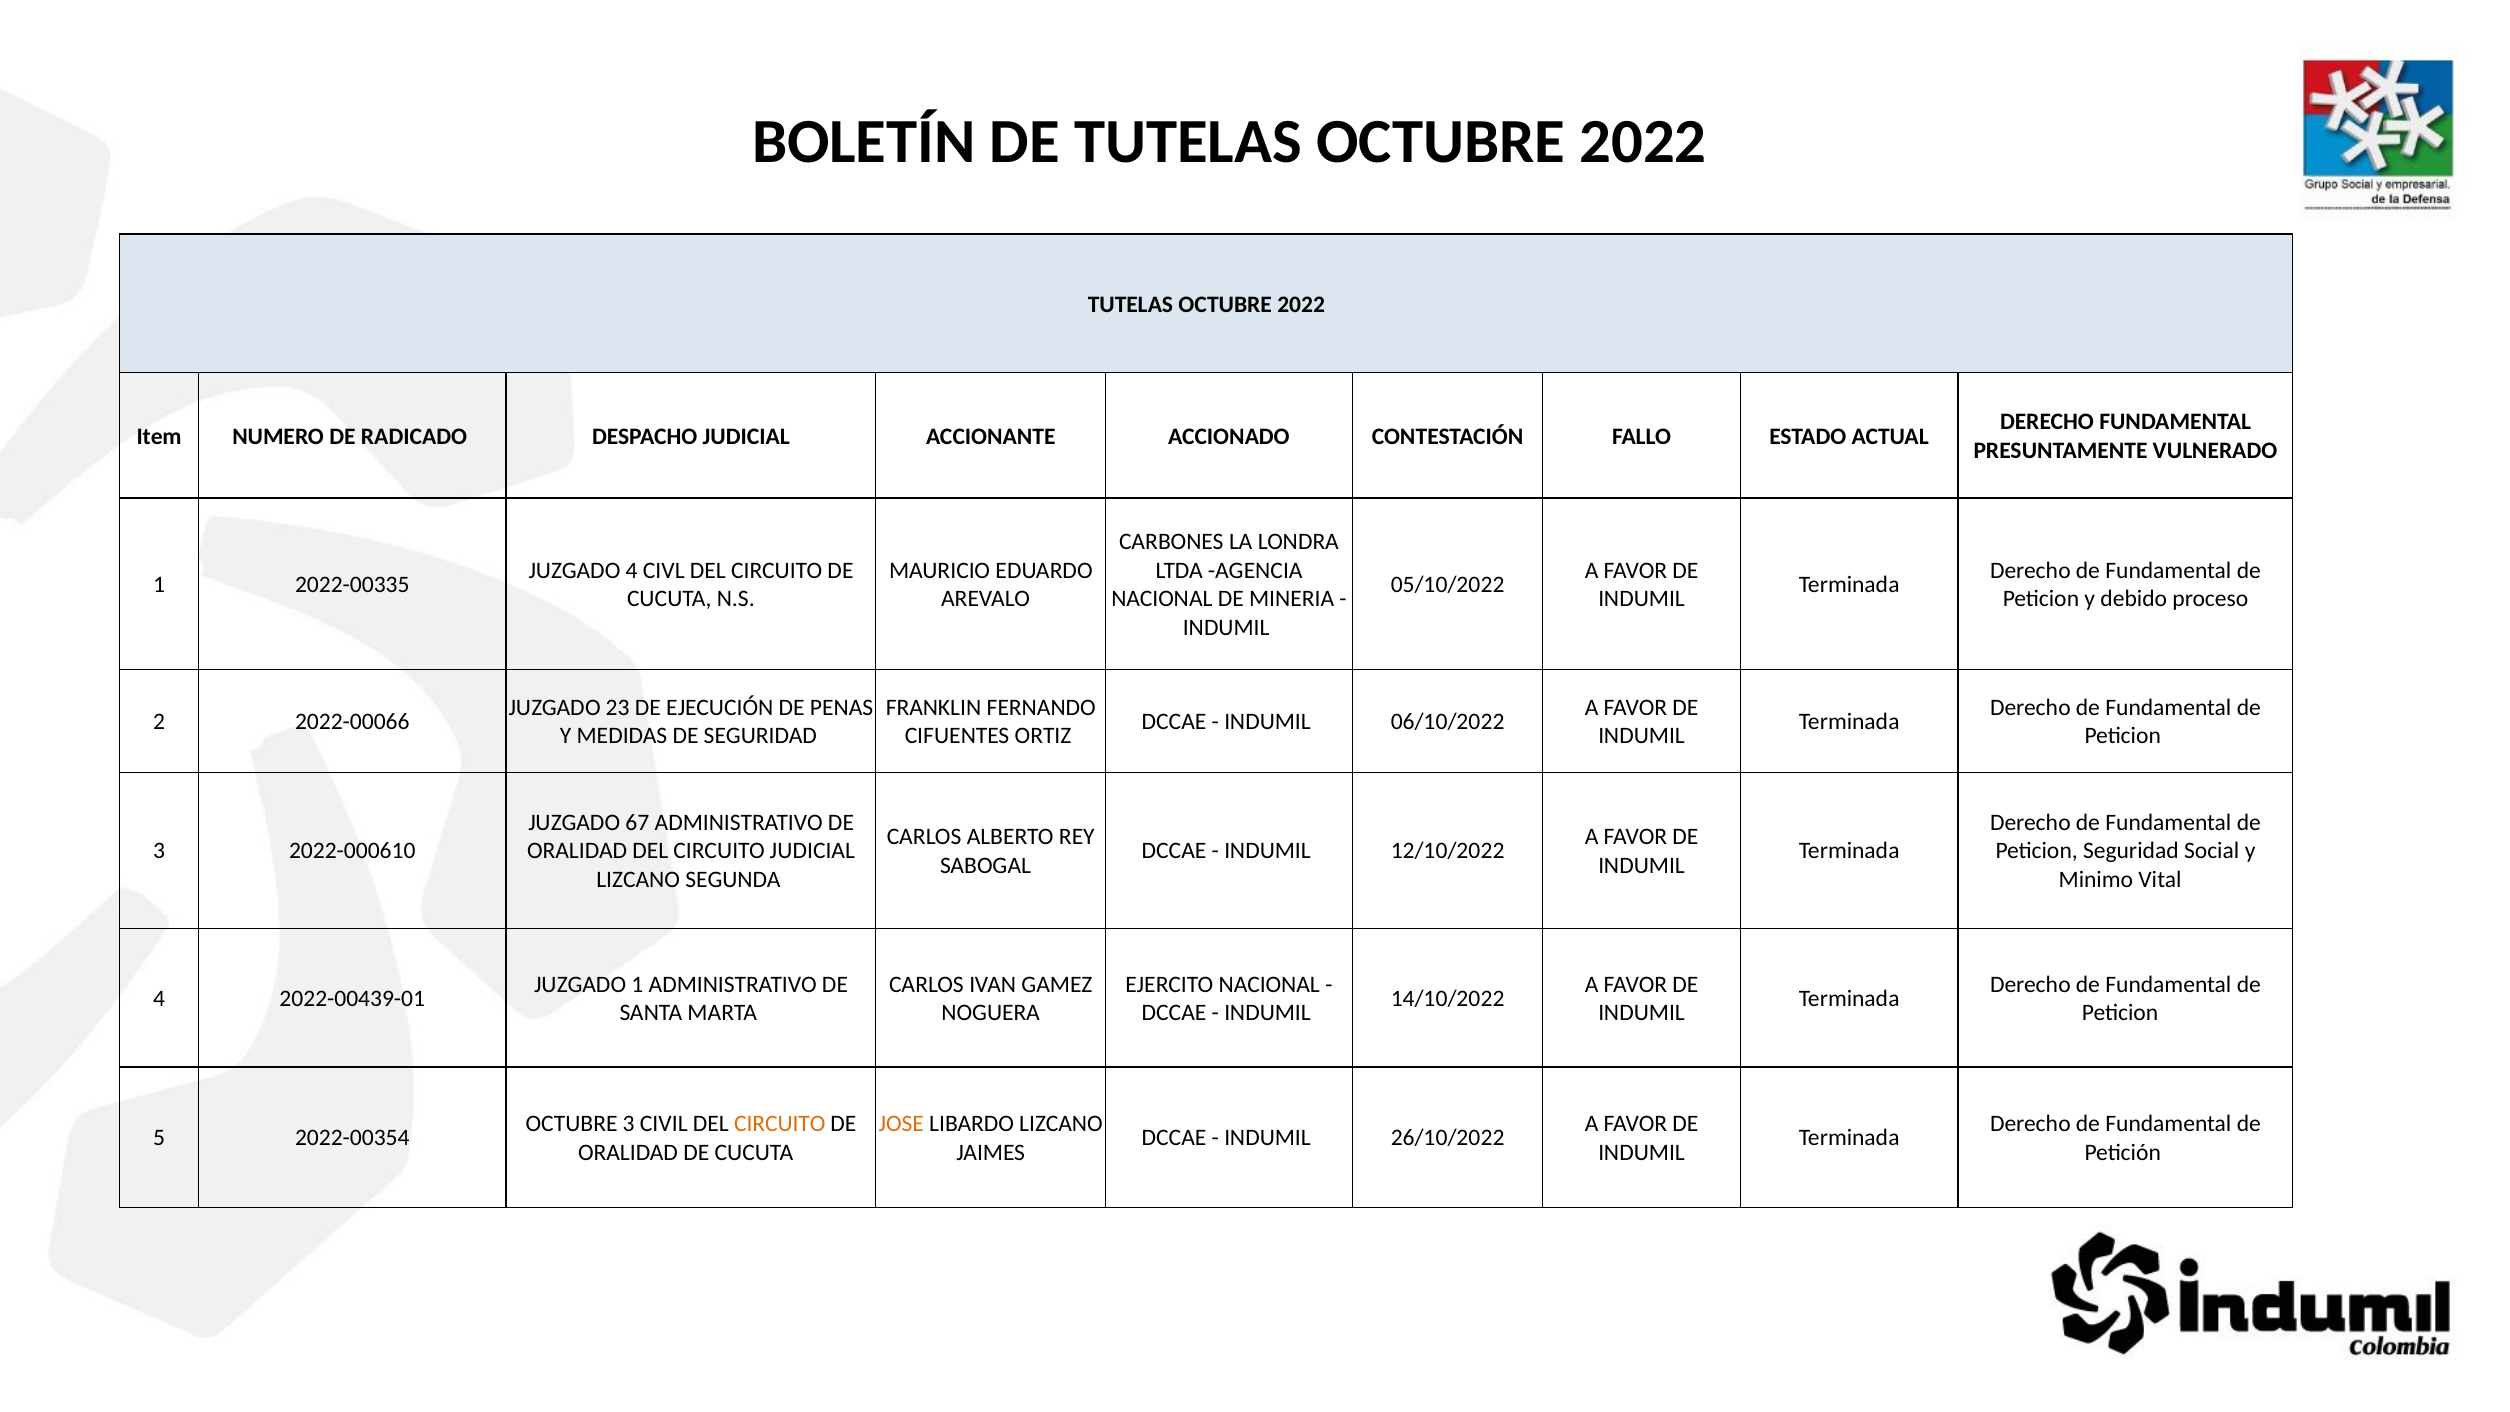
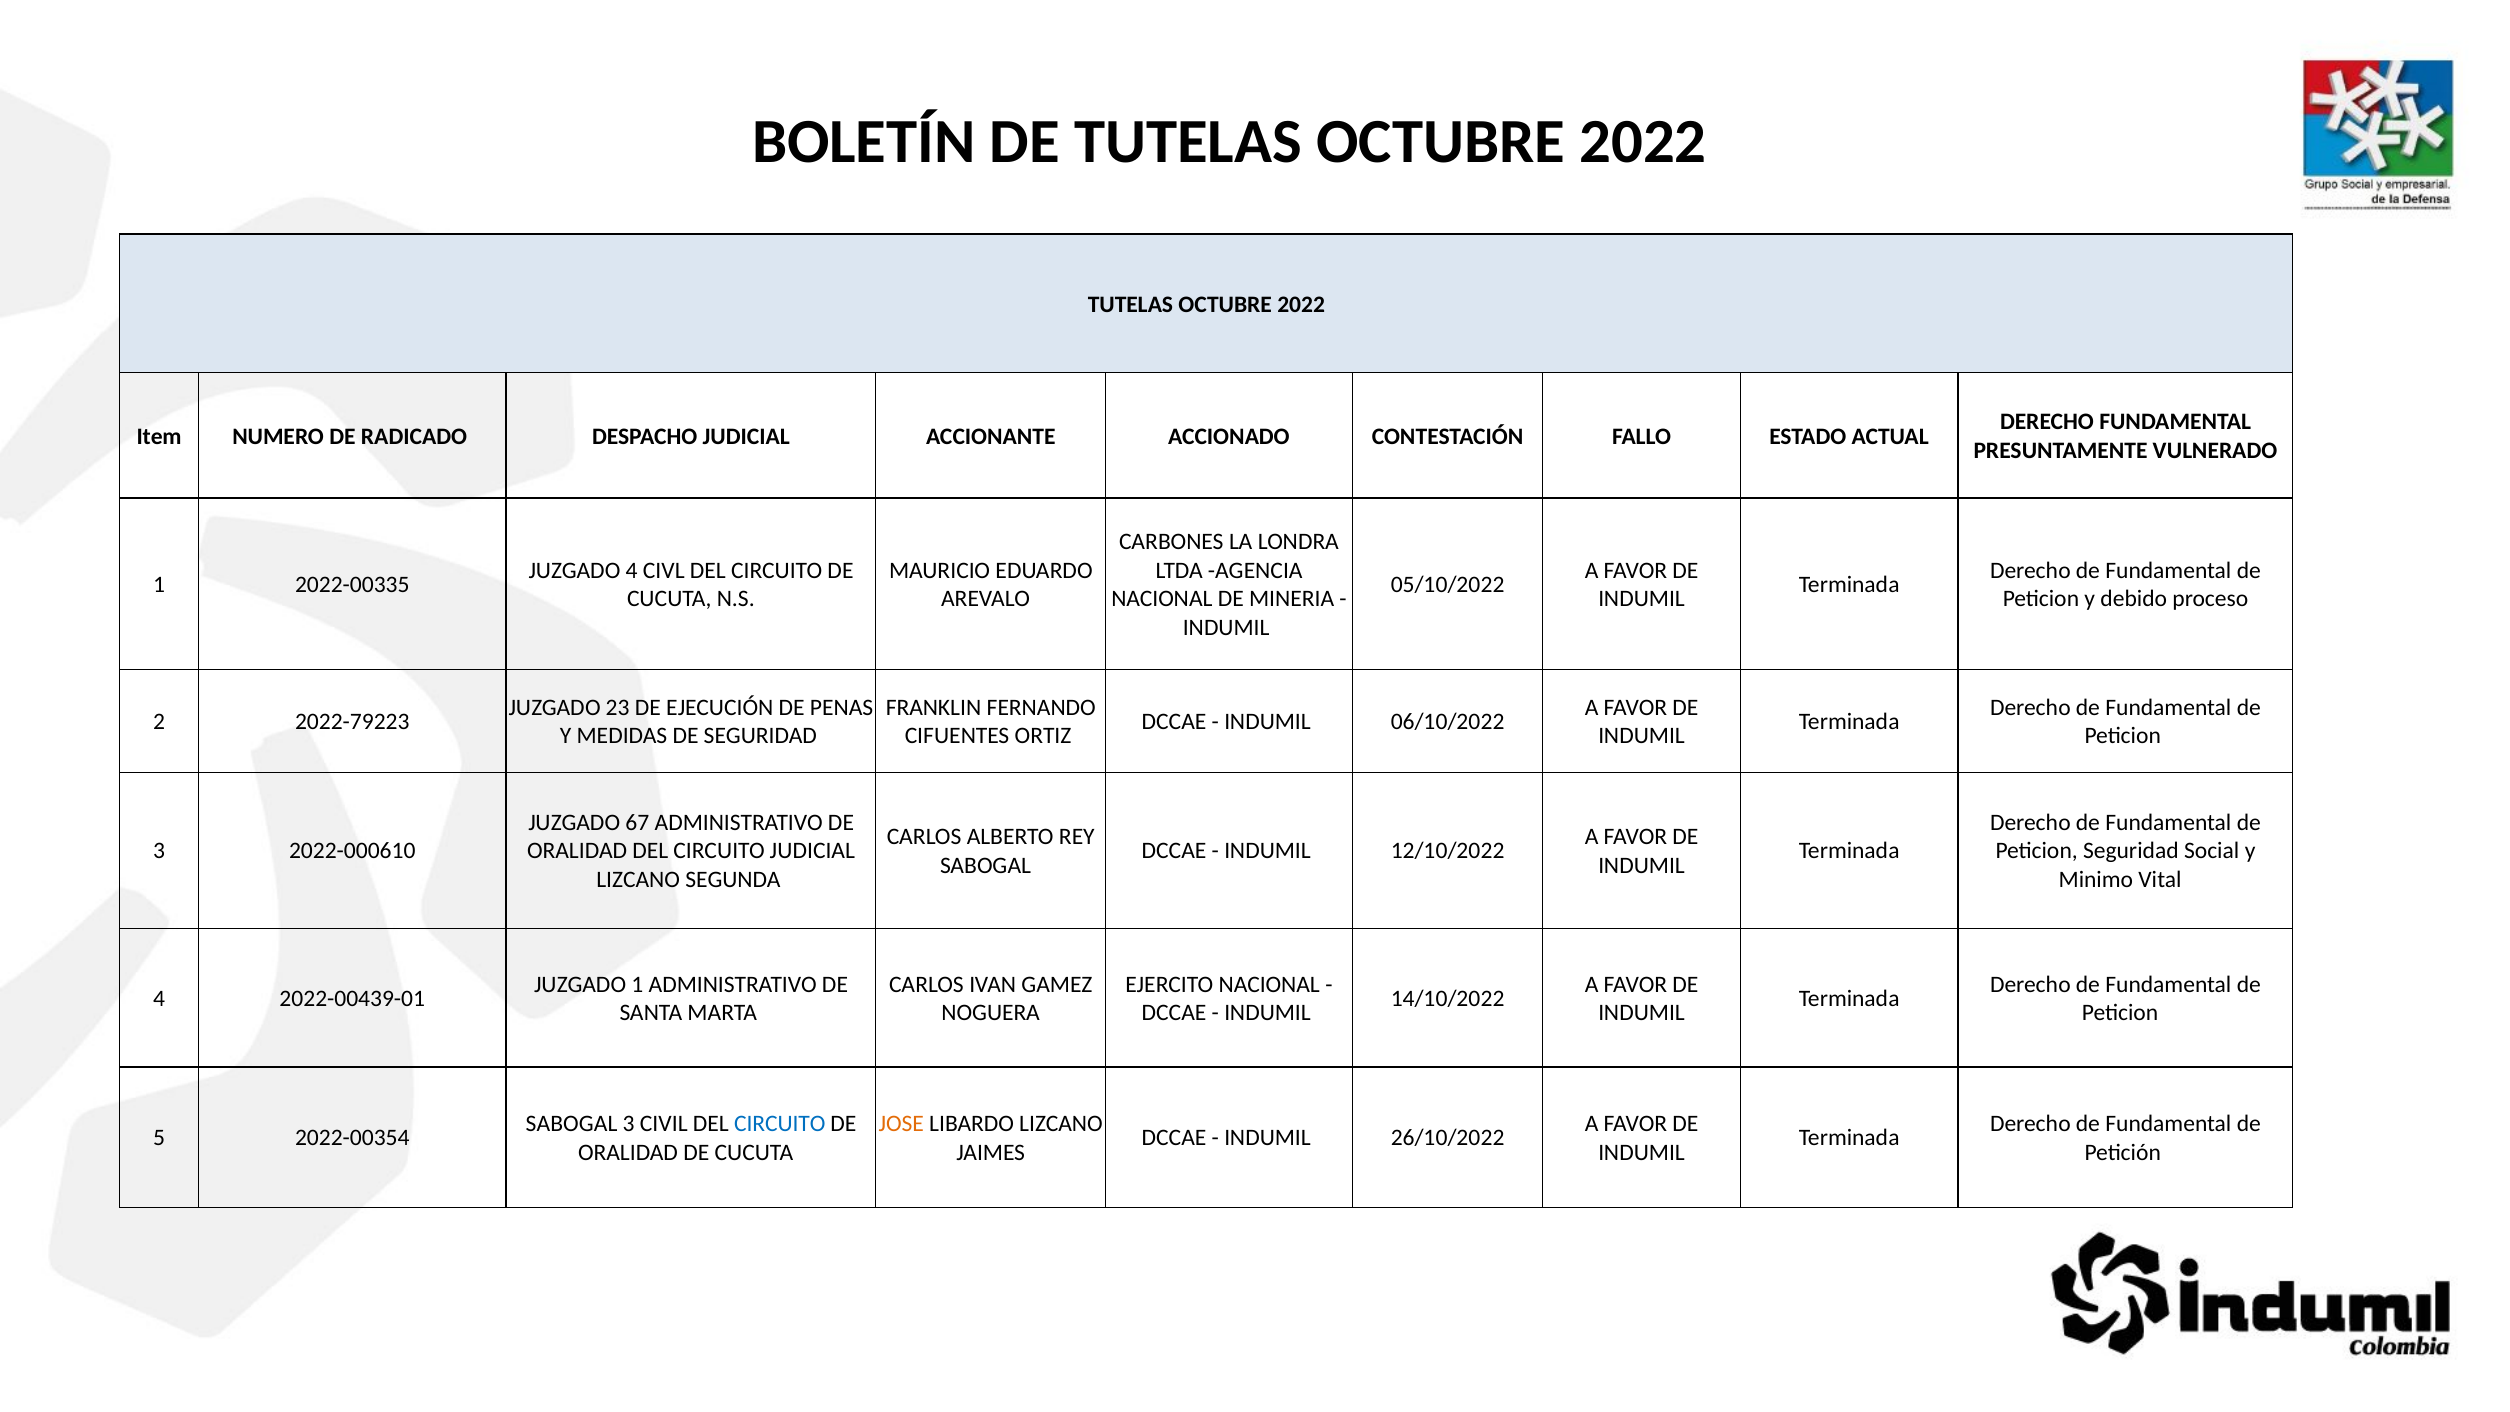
2022-00066: 2022-00066 -> 2022-79223
OCTUBRE at (572, 1124): OCTUBRE -> SABOGAL
CIRCUITO at (780, 1124) colour: orange -> blue
